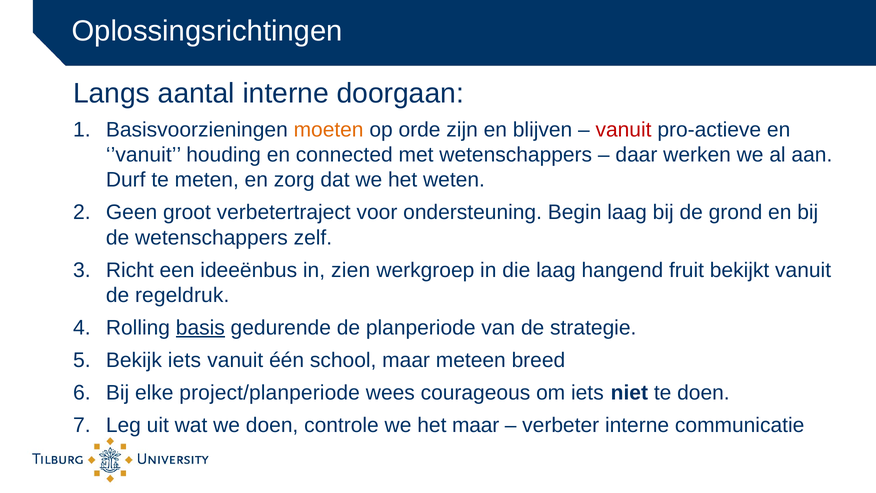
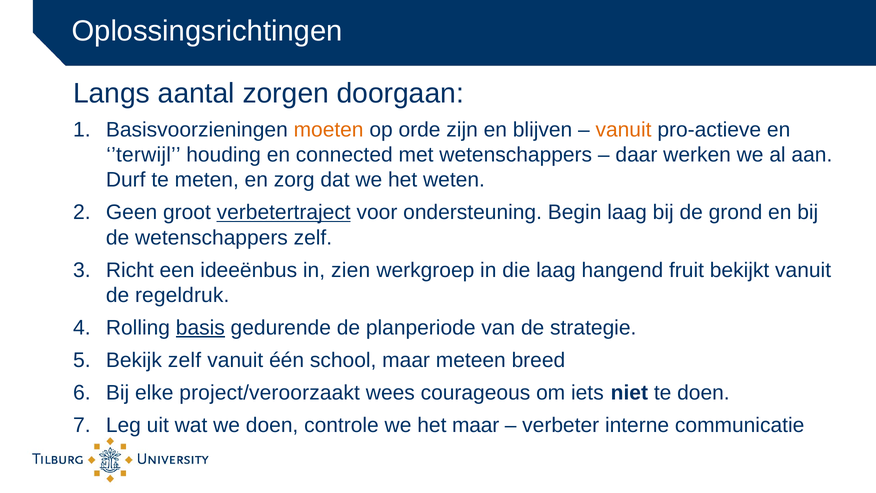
aantal interne: interne -> zorgen
vanuit at (624, 130) colour: red -> orange
’vanuit: ’vanuit -> ’terwijl
verbetertraject underline: none -> present
Bekijk iets: iets -> zelf
project/planperiode: project/planperiode -> project/veroorzaakt
